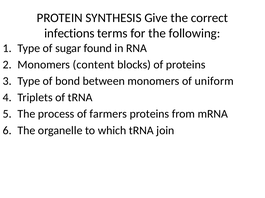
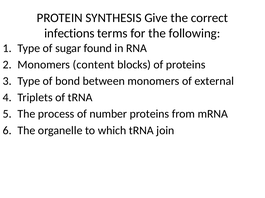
uniform: uniform -> external
farmers: farmers -> number
